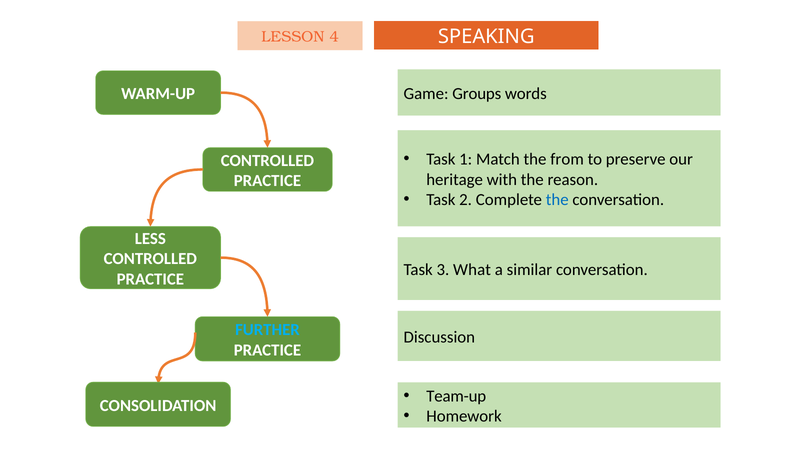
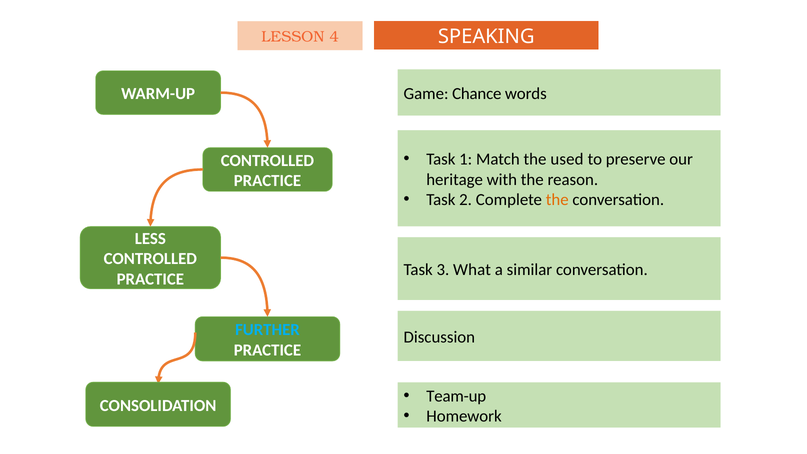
Groups: Groups -> Chance
from: from -> used
the at (557, 200) colour: blue -> orange
